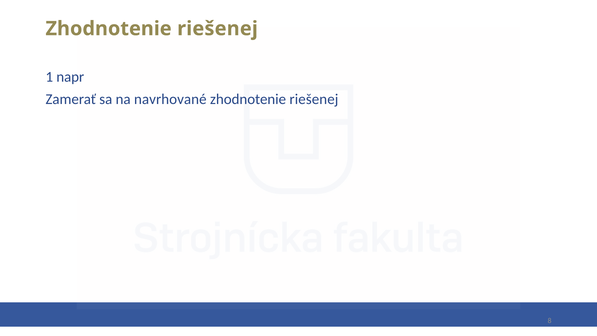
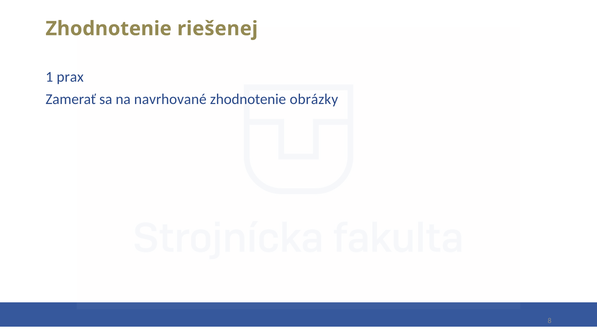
napr: napr -> prax
riešenej at (314, 99): riešenej -> obrázky
